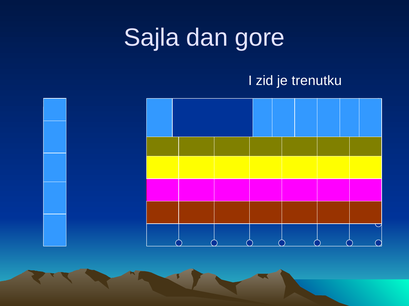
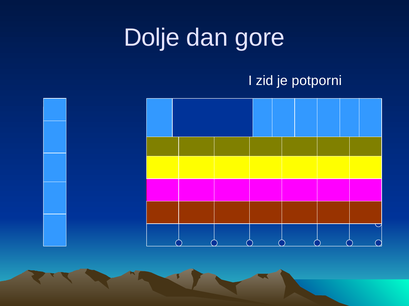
Sajla: Sajla -> Dolje
trenutku: trenutku -> potporni
